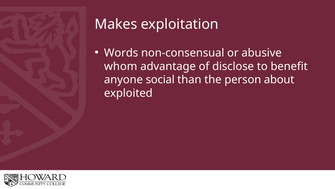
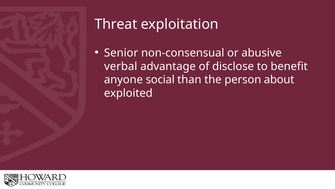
Makes: Makes -> Threat
Words: Words -> Senior
whom: whom -> verbal
